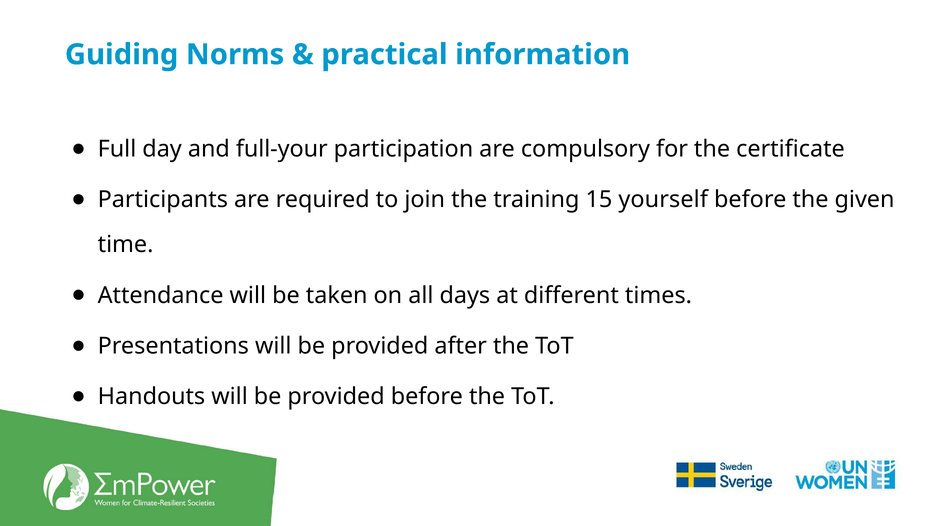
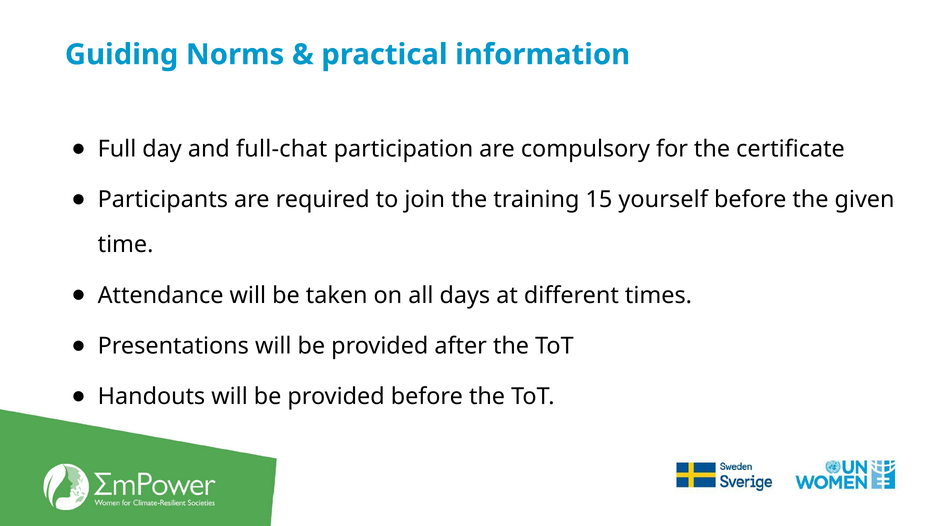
full-your: full-your -> full-chat
